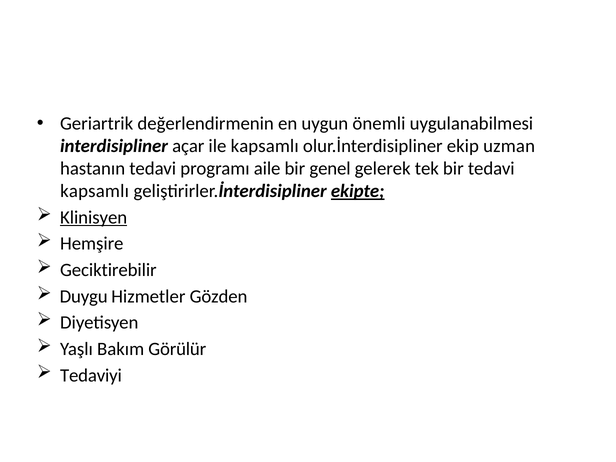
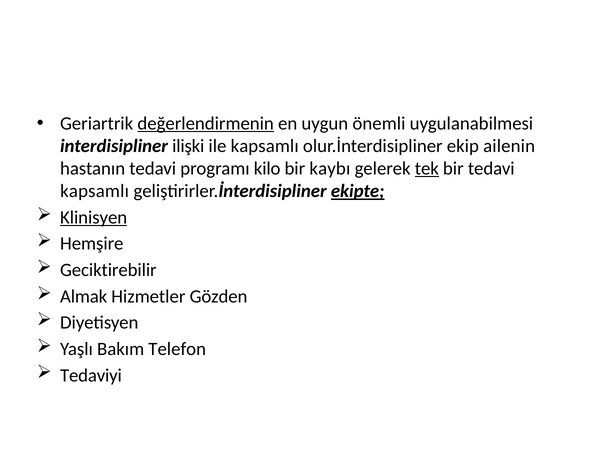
değerlendirmenin underline: none -> present
açar: açar -> ilişki
uzman: uzman -> ailenin
aile: aile -> kilo
genel: genel -> kaybı
tek underline: none -> present
Duygu: Duygu -> Almak
Görülür: Görülür -> Telefon
